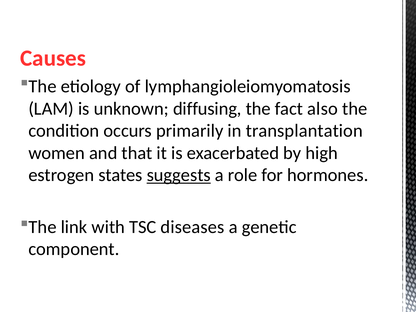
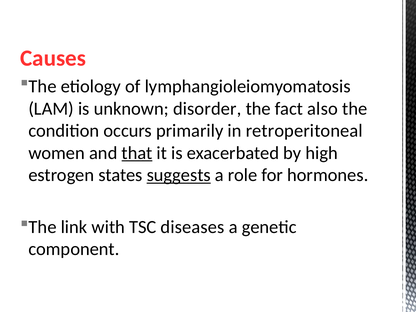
diffusing: diffusing -> disorder
transplantation: transplantation -> retroperitoneal
that underline: none -> present
